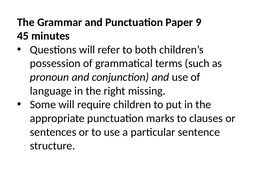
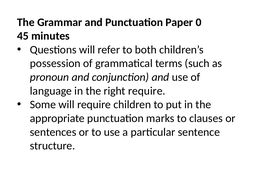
9: 9 -> 0
right missing: missing -> require
